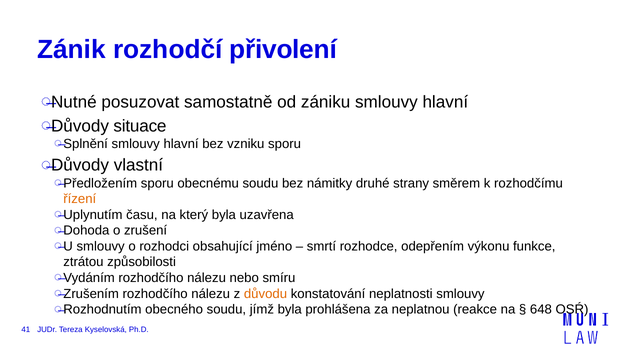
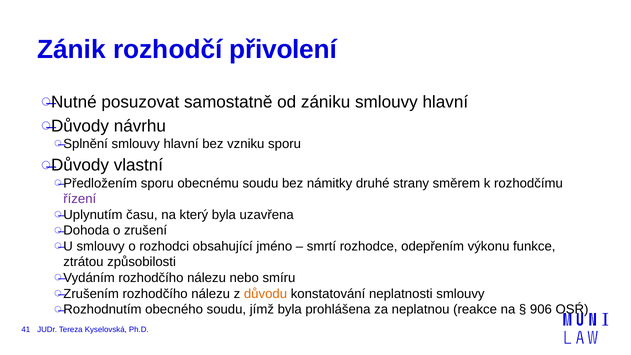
situace: situace -> návrhu
řízení colour: orange -> purple
648: 648 -> 906
